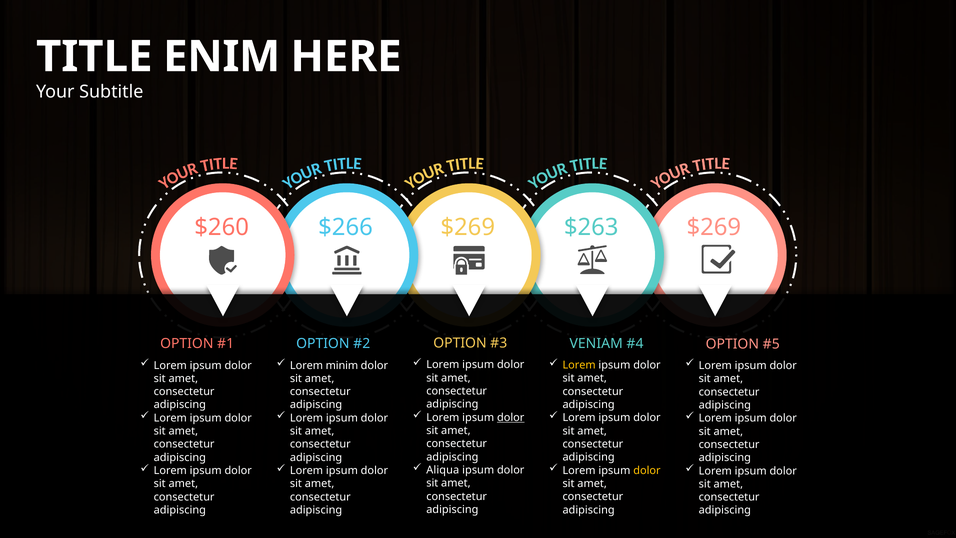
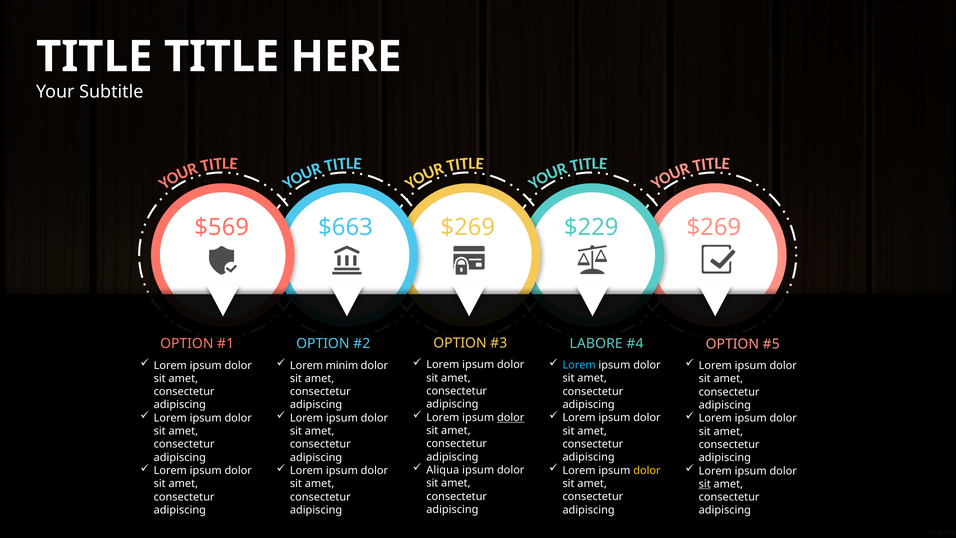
ENIM at (222, 57): ENIM -> TITLE
$260: $260 -> $569
$266: $266 -> $663
$263: $263 -> $229
VENIAM: VENIAM -> LABORE
Lorem at (579, 365) colour: yellow -> light blue
sit at (705, 484) underline: none -> present
